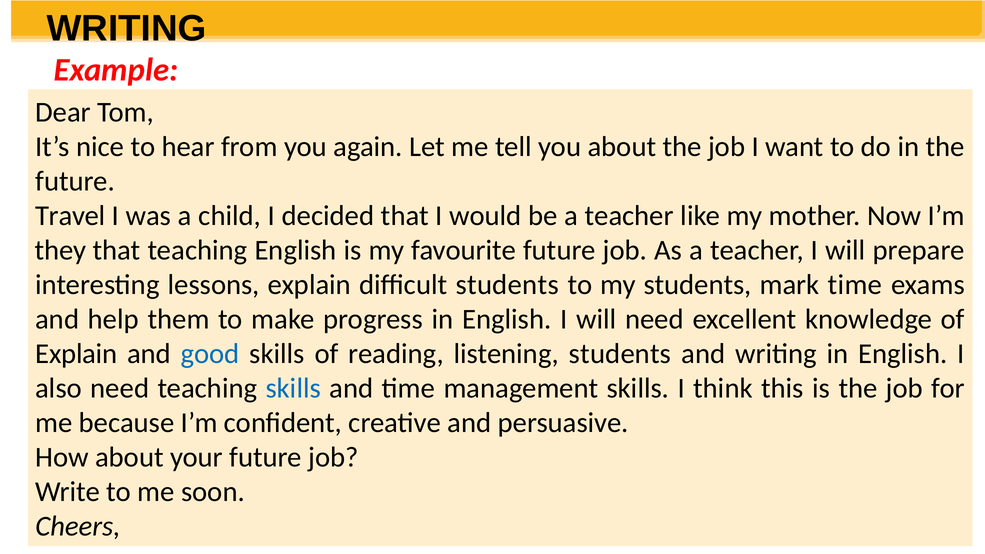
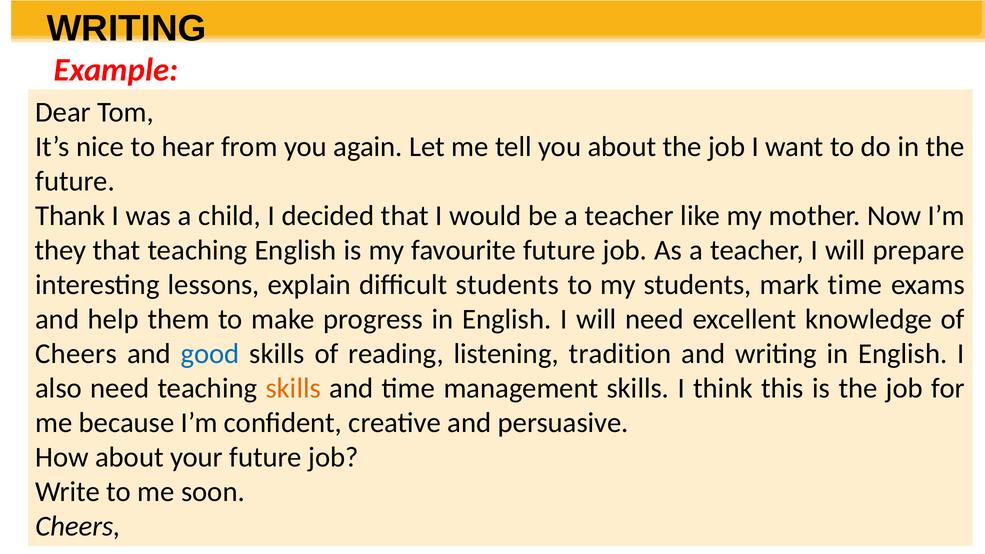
Travel: Travel -> Thank
Explain at (76, 354): Explain -> Cheers
listening students: students -> tradition
skills at (293, 388) colour: blue -> orange
